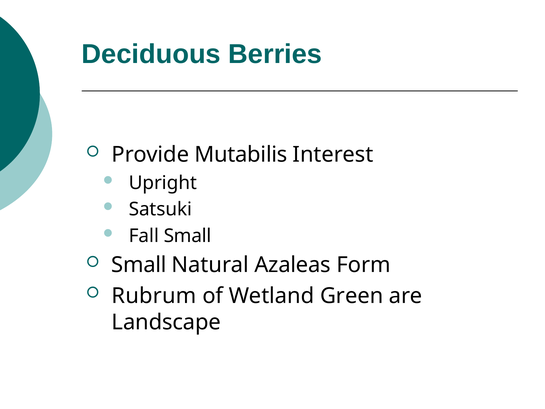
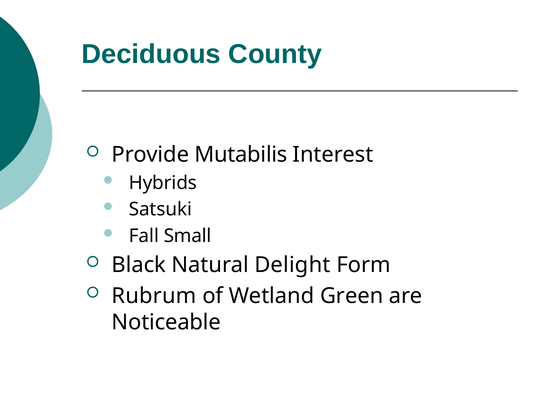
Berries: Berries -> County
Upright: Upright -> Hybrids
Small at (139, 265): Small -> Black
Azaleas: Azaleas -> Delight
Landscape: Landscape -> Noticeable
